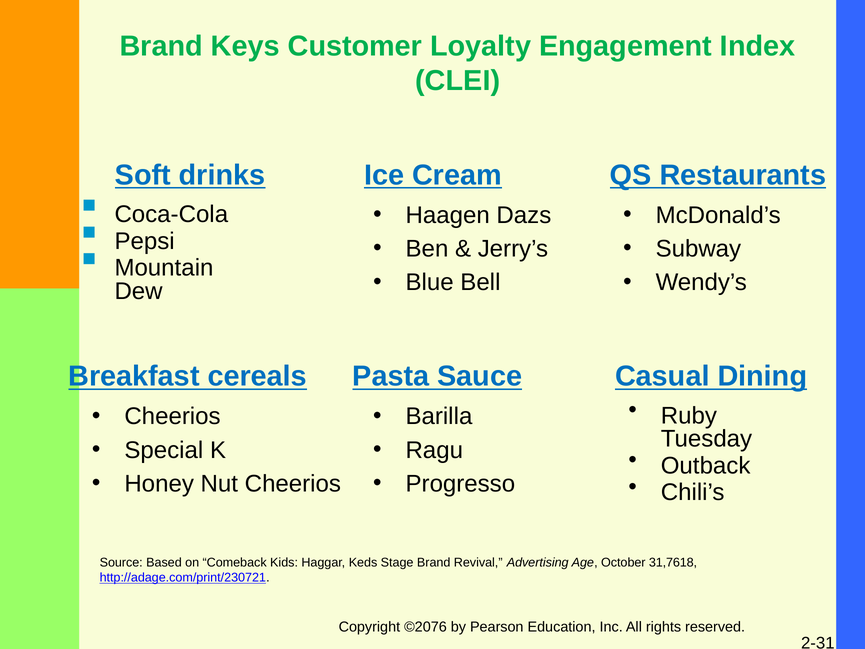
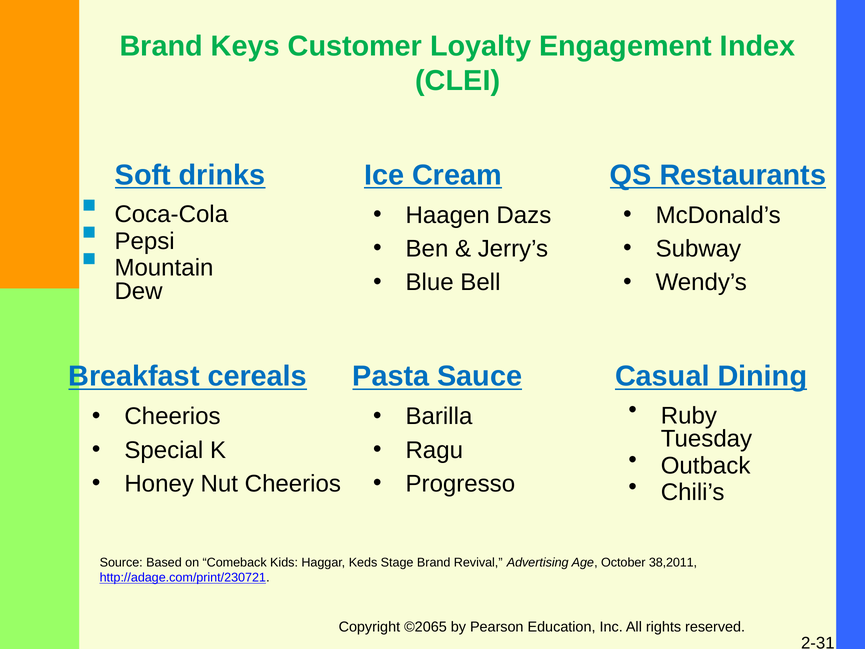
31,7618: 31,7618 -> 38,2011
©2076: ©2076 -> ©2065
